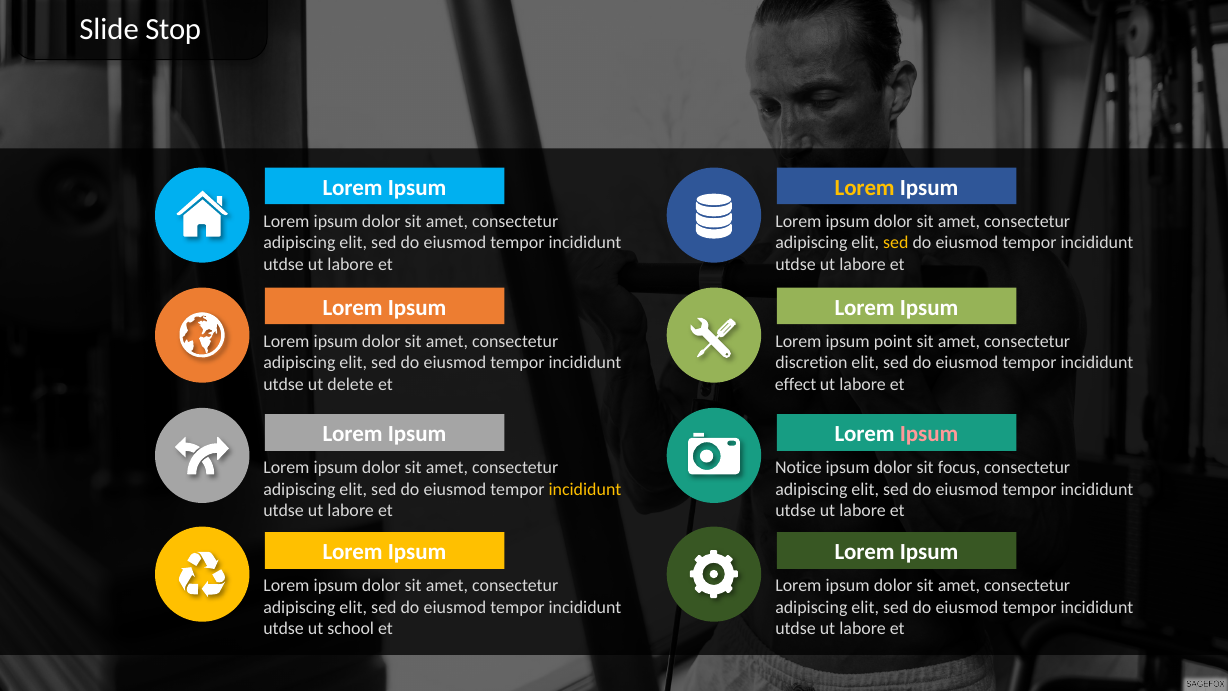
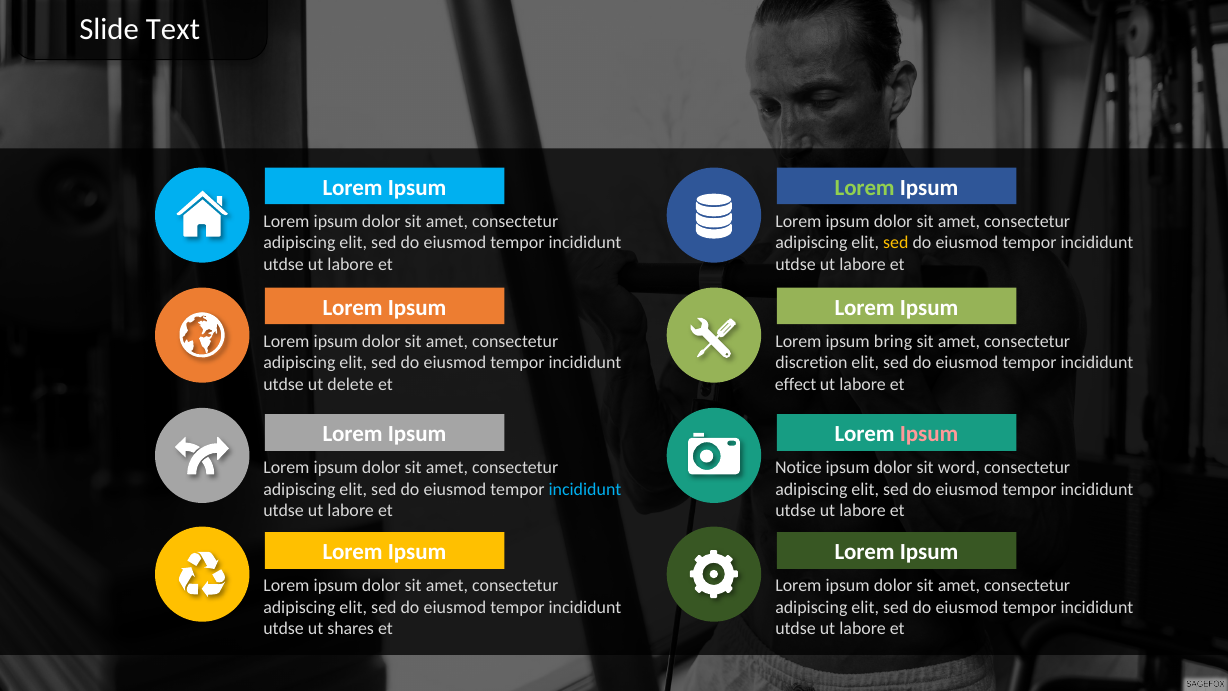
Stop: Stop -> Text
Lorem at (865, 187) colour: yellow -> light green
point: point -> bring
focus: focus -> word
incididunt at (585, 489) colour: yellow -> light blue
school: school -> shares
